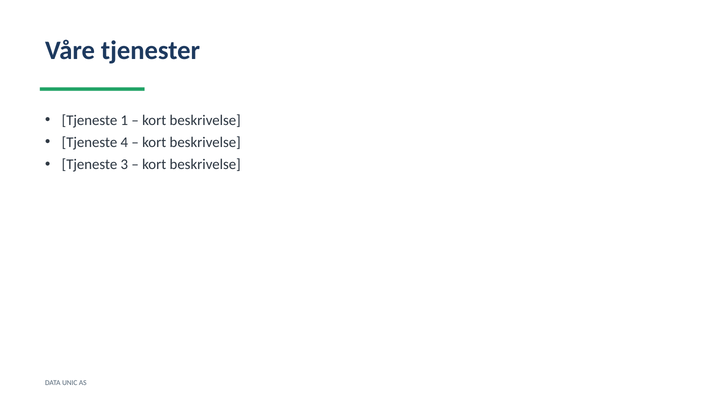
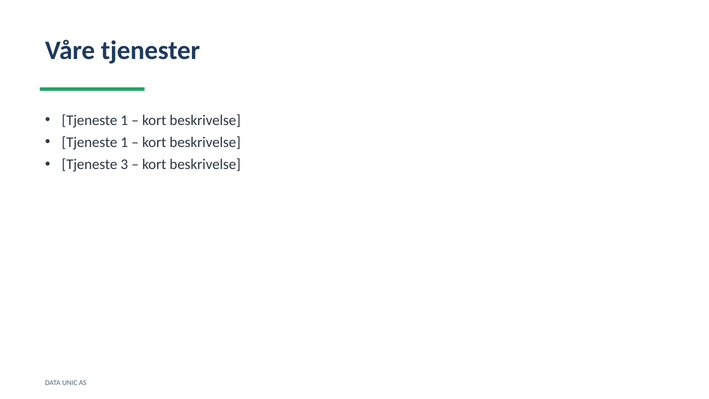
4 at (124, 142): 4 -> 1
